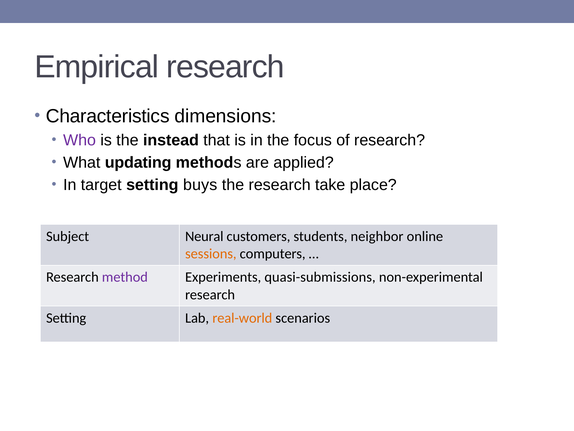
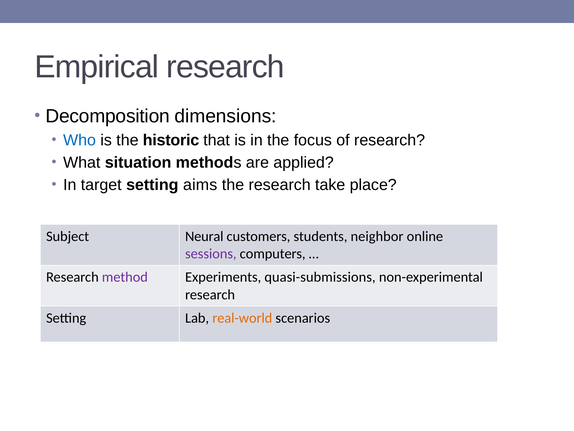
Characteristics: Characteristics -> Decomposition
Who colour: purple -> blue
instead: instead -> historic
updating: updating -> situation
buys: buys -> aims
sessions colour: orange -> purple
